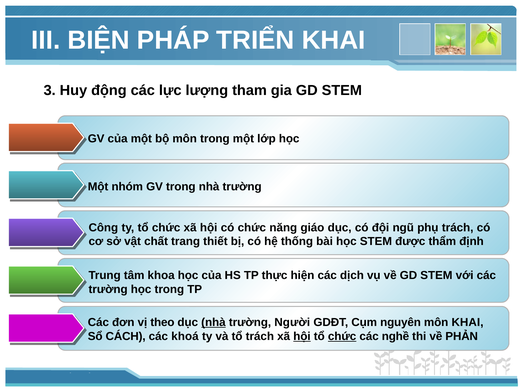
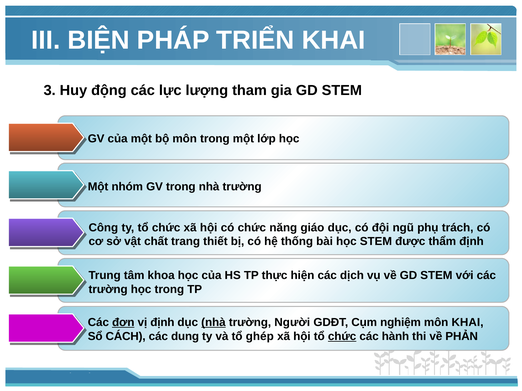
đơn underline: none -> present
vị theo: theo -> định
nguyên: nguyên -> nghiệm
khoá: khoá -> dung
tổ trách: trách -> ghép
hội at (302, 337) underline: present -> none
nghề: nghề -> hành
